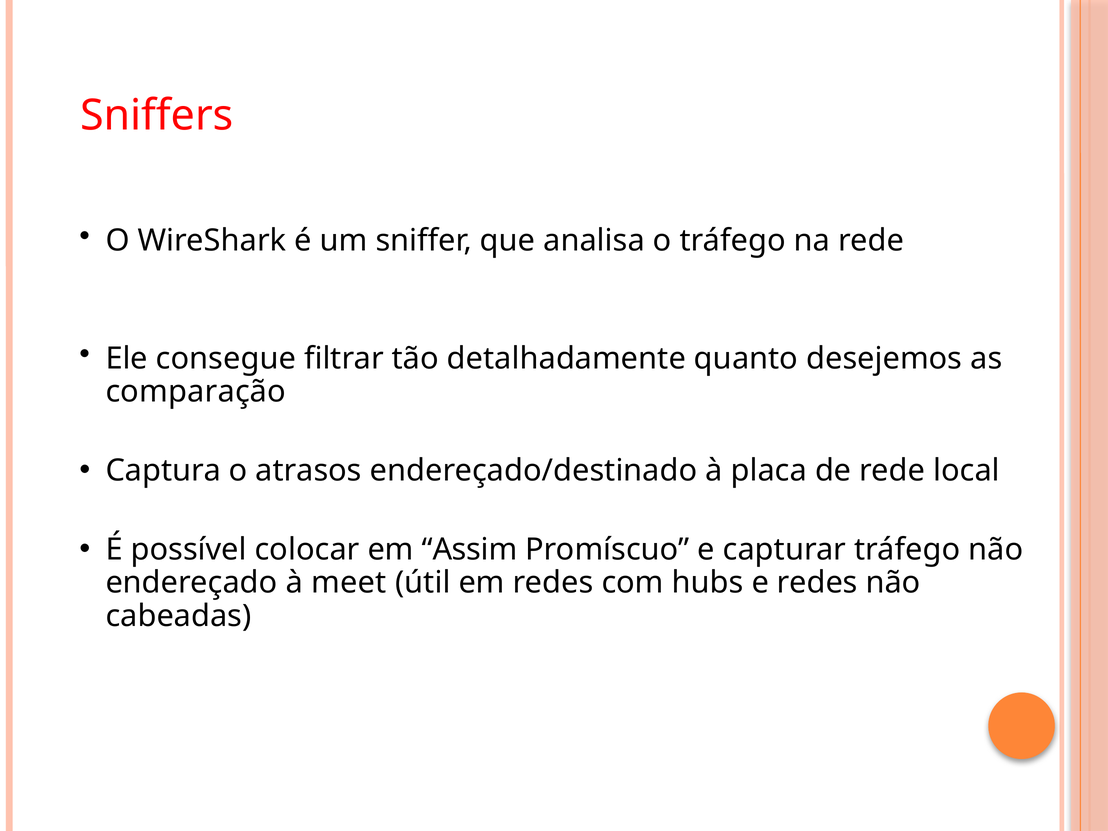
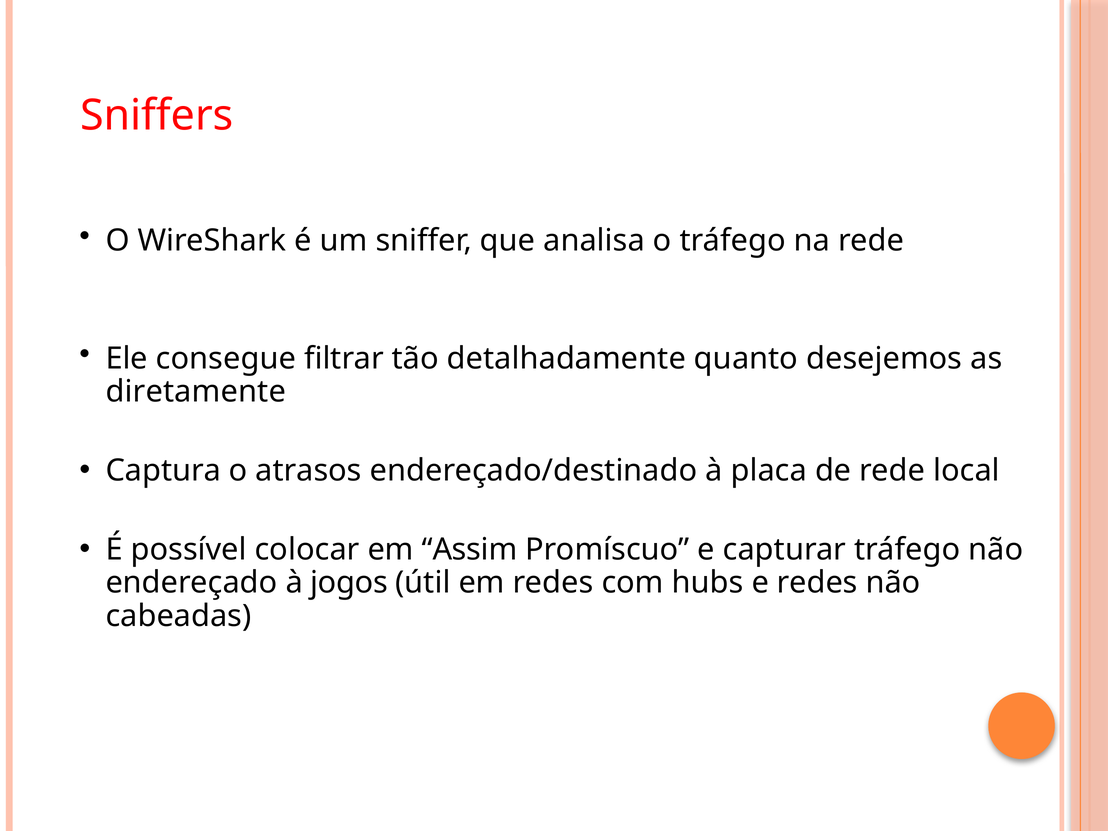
comparação: comparação -> diretamente
meet: meet -> jogos
